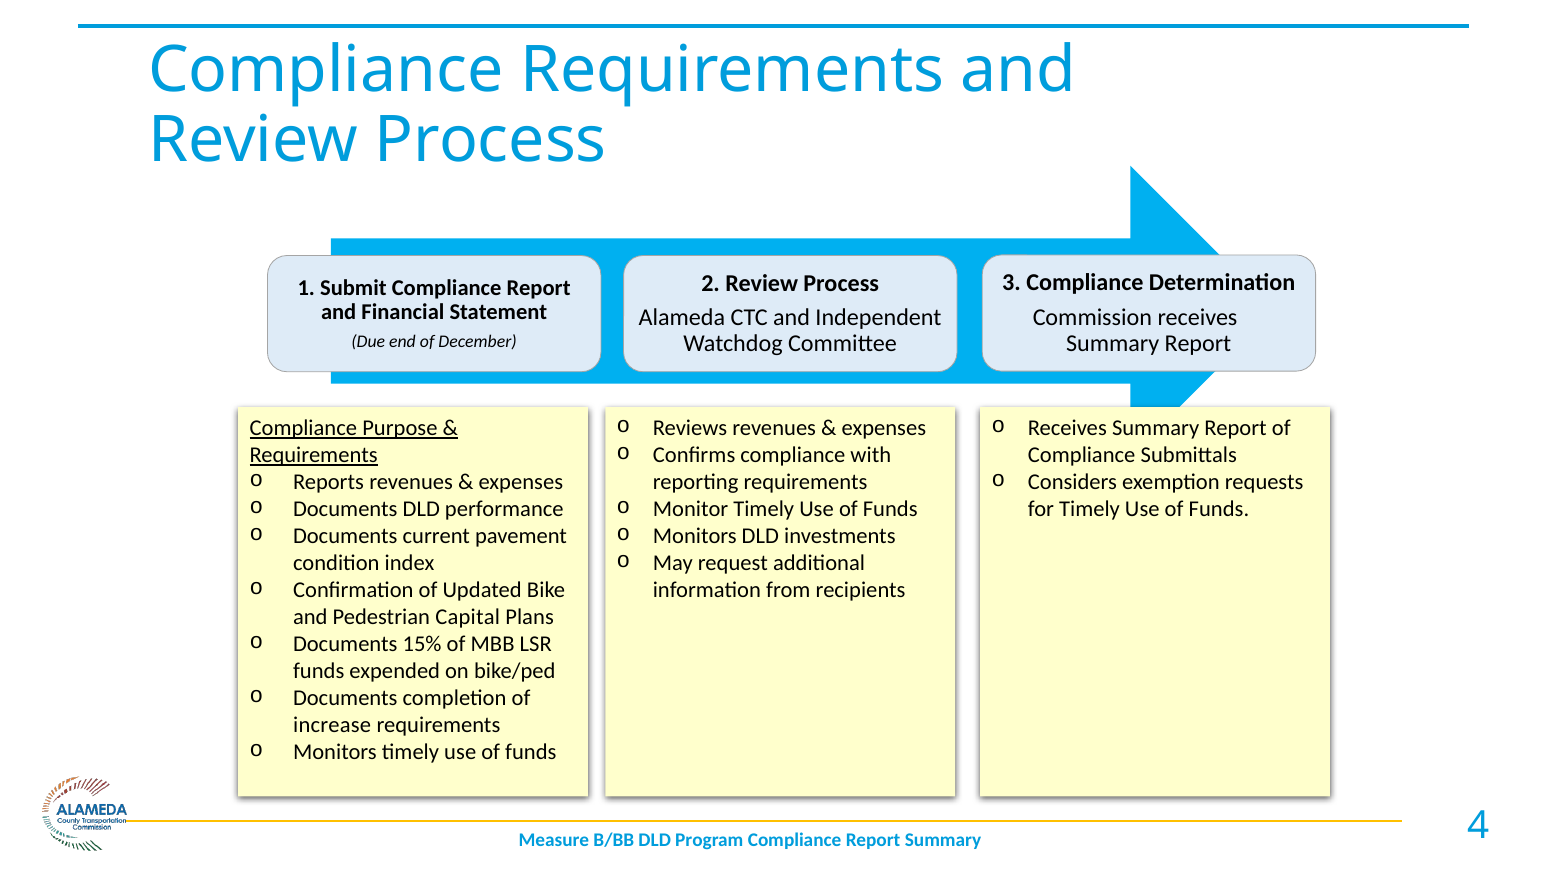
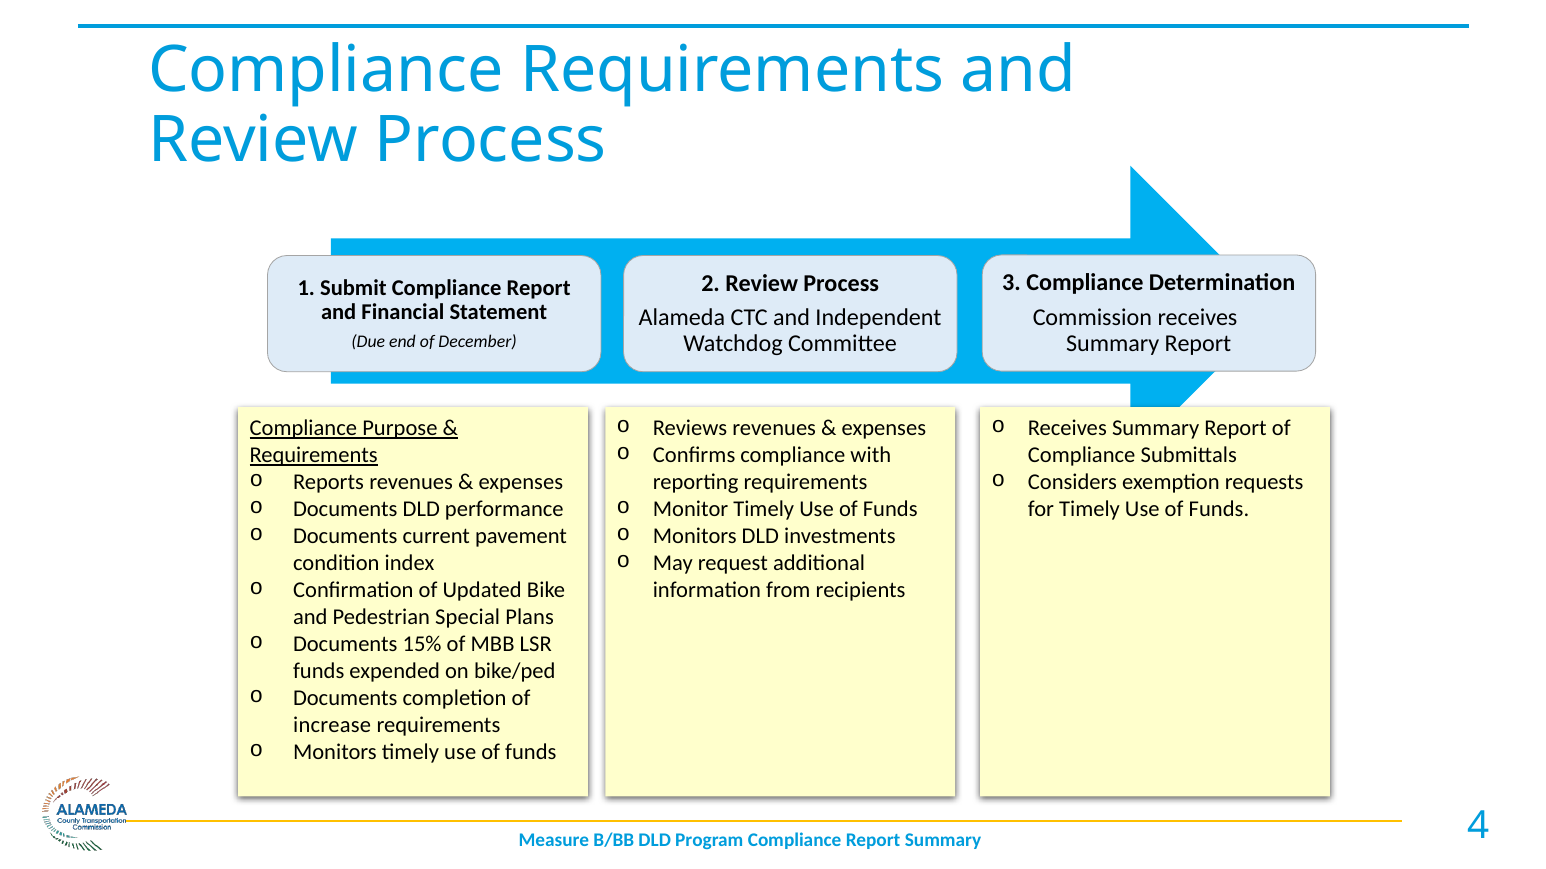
Capital: Capital -> Special
